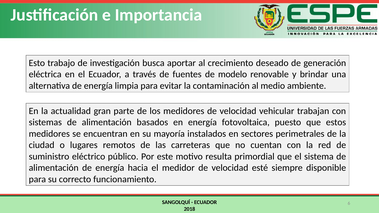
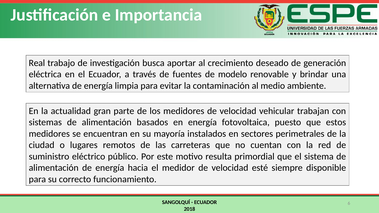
Esto: Esto -> Real
